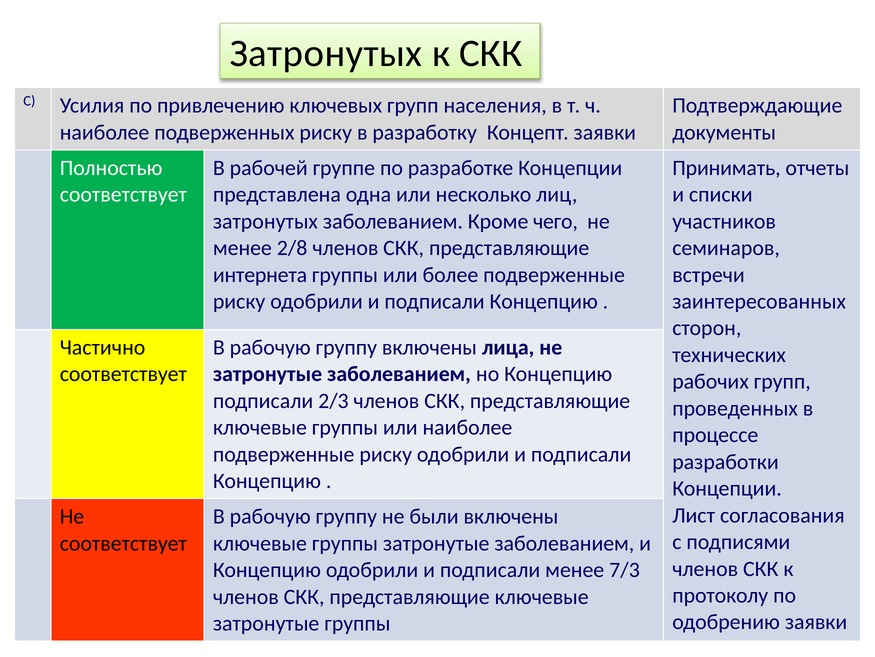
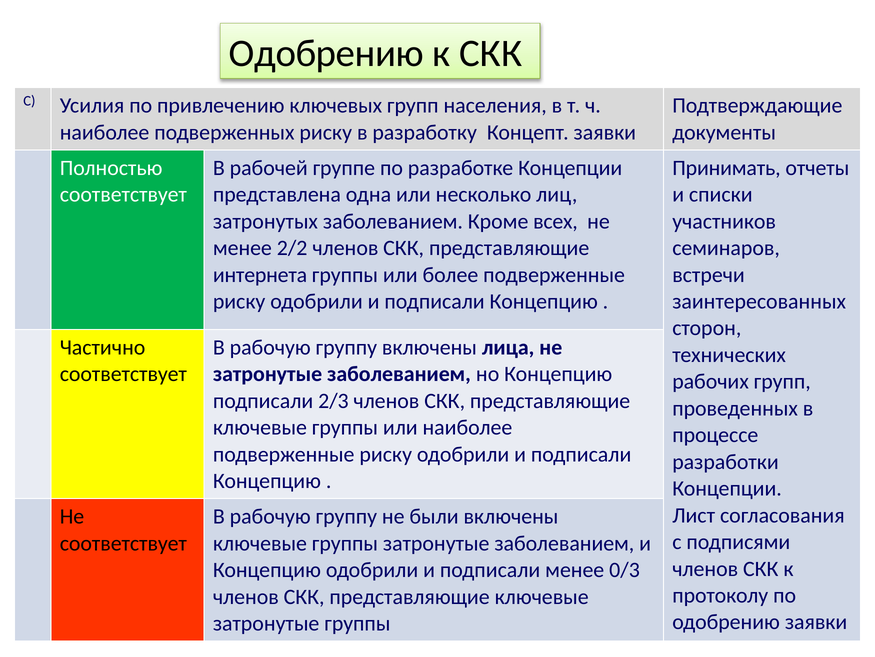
Затронутых at (326, 54): Затронутых -> Одобрению
чего: чего -> всех
2/8: 2/8 -> 2/2
7/3: 7/3 -> 0/3
